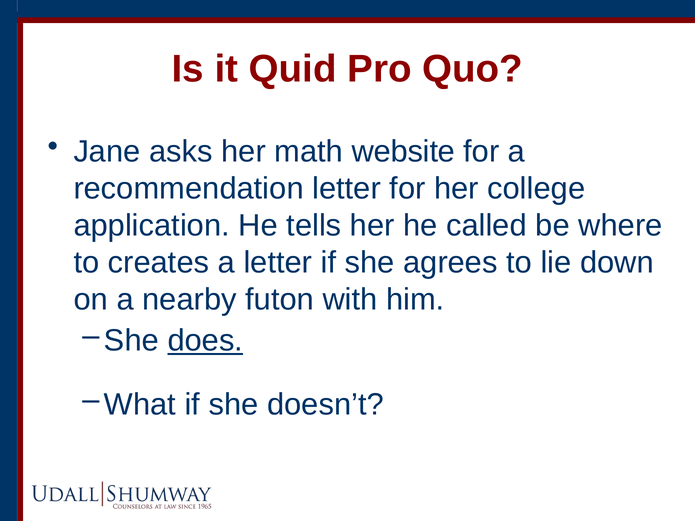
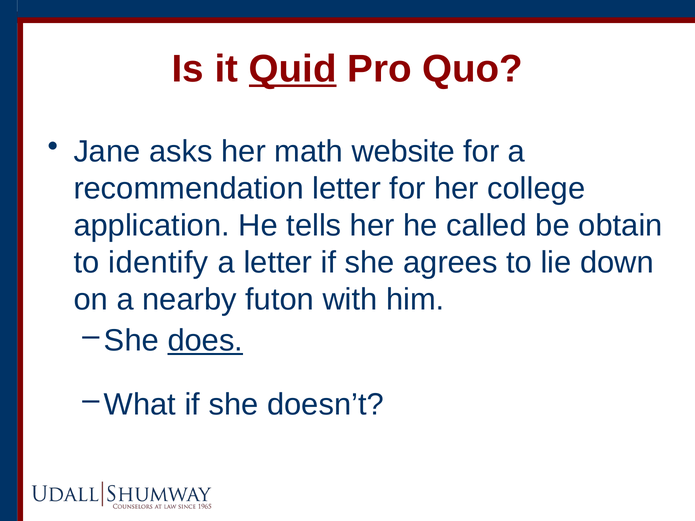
Quid underline: none -> present
where: where -> obtain
creates: creates -> identify
